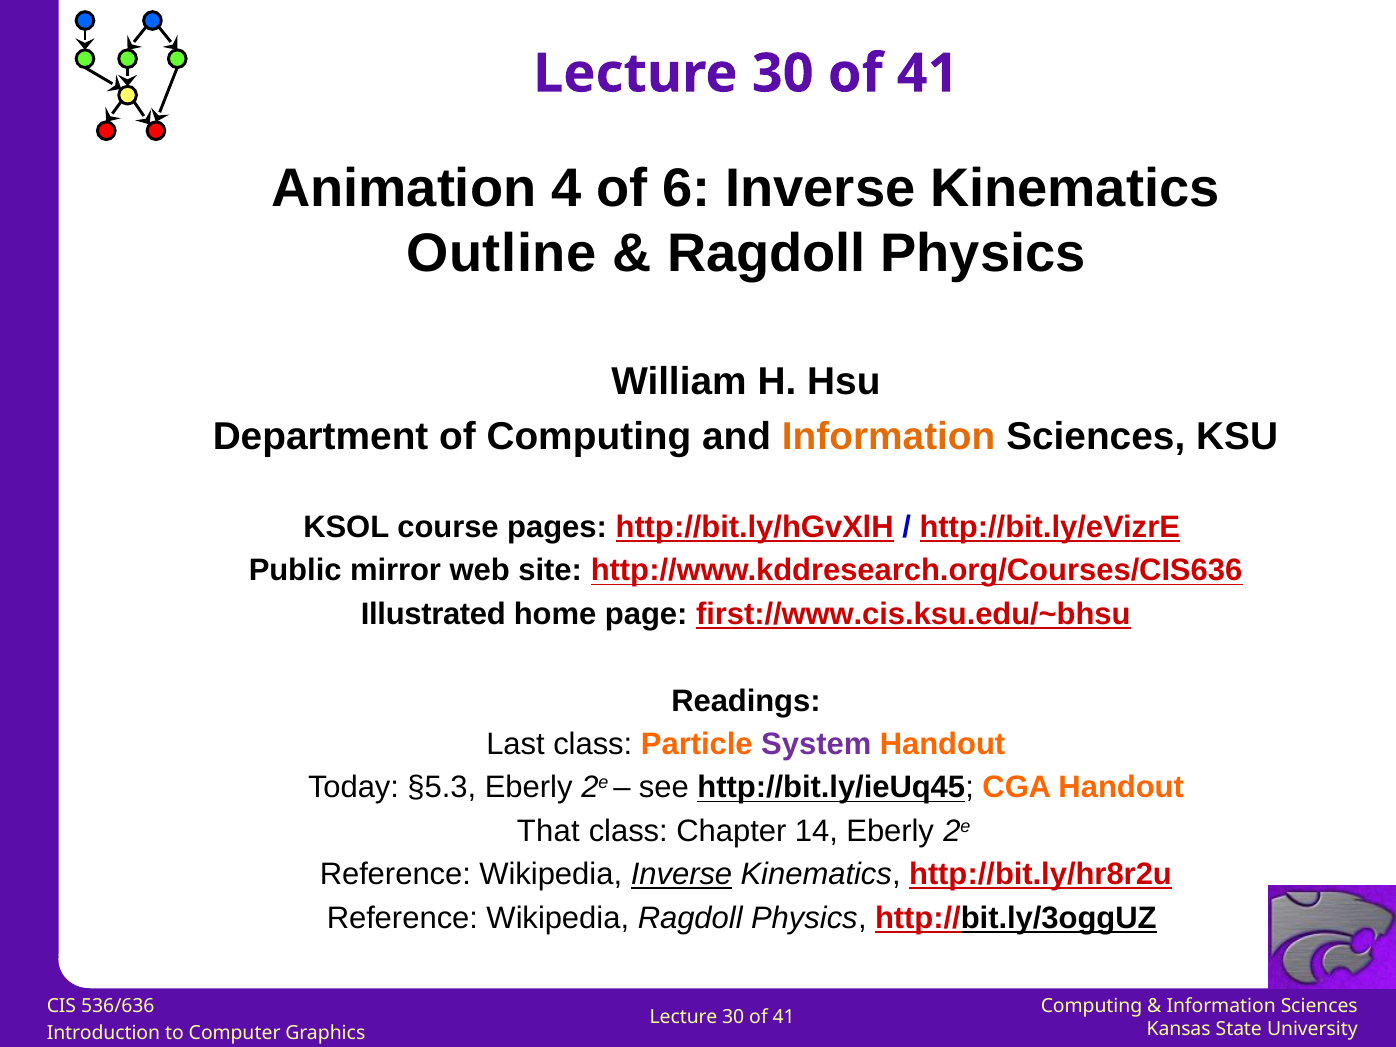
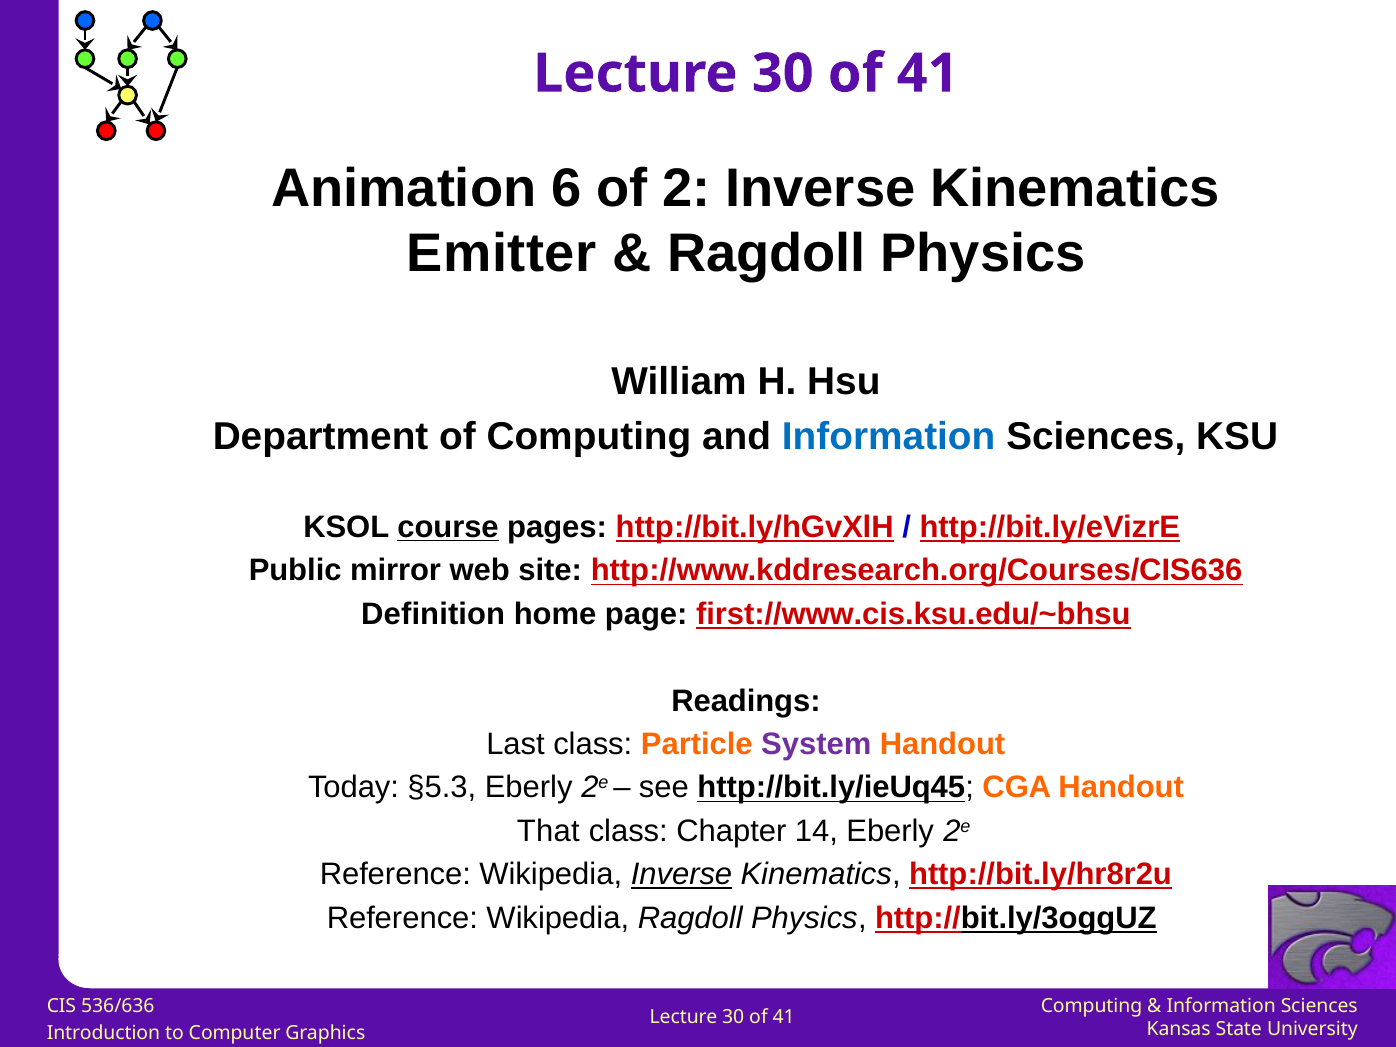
4: 4 -> 6
6: 6 -> 2
Outline: Outline -> Emitter
Information at (889, 436) colour: orange -> blue
course underline: none -> present
Illustrated: Illustrated -> Definition
